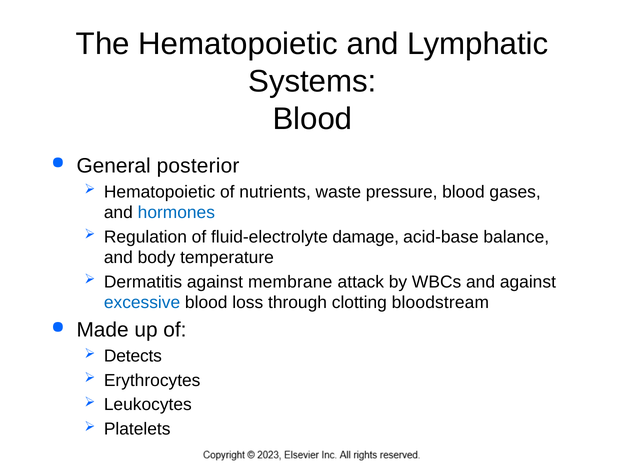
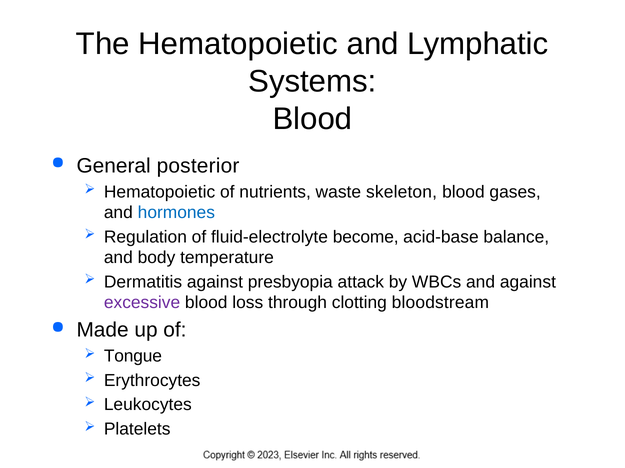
pressure: pressure -> skeleton
damage: damage -> become
membrane: membrane -> presbyopia
excessive colour: blue -> purple
Detects: Detects -> Tongue
